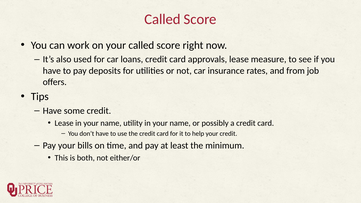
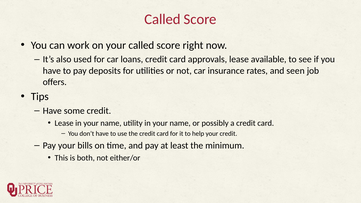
measure: measure -> available
from: from -> seen
